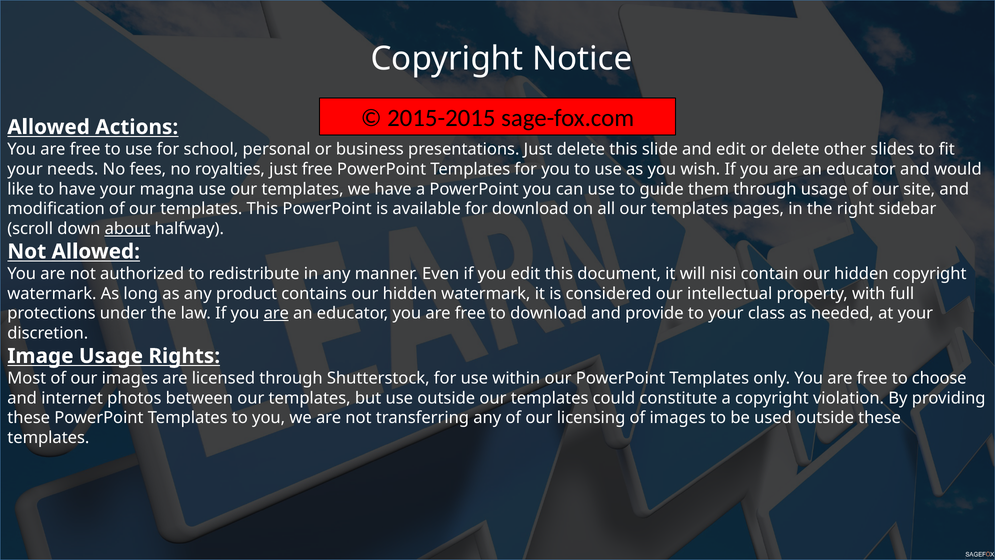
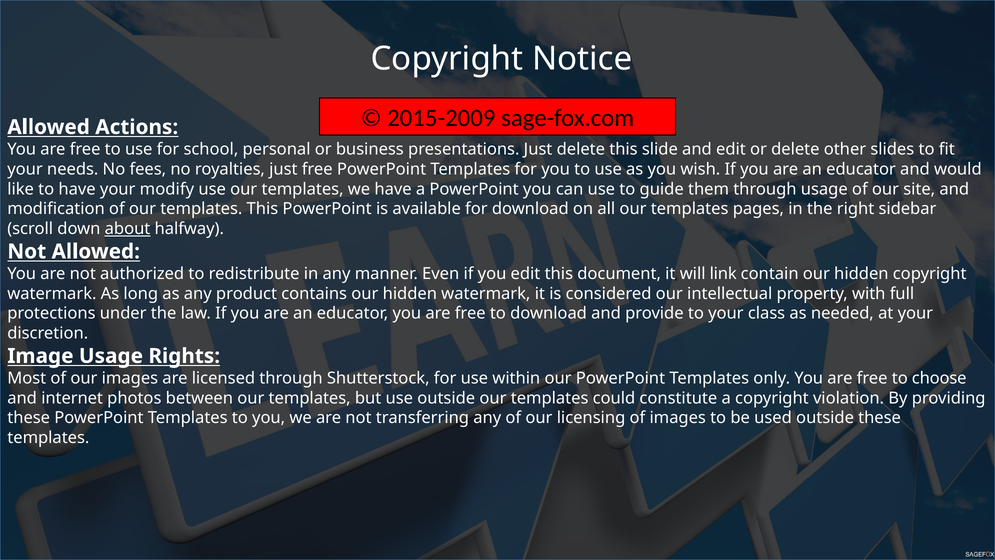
2015-2015: 2015-2015 -> 2015-2009
magna: magna -> modify
nisi: nisi -> link
are at (276, 313) underline: present -> none
